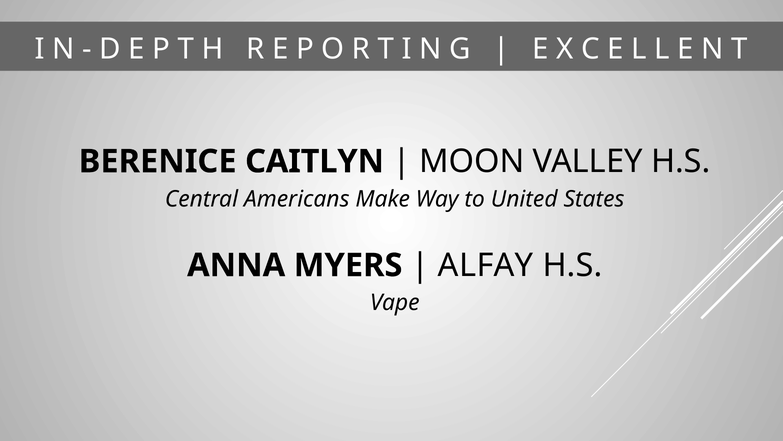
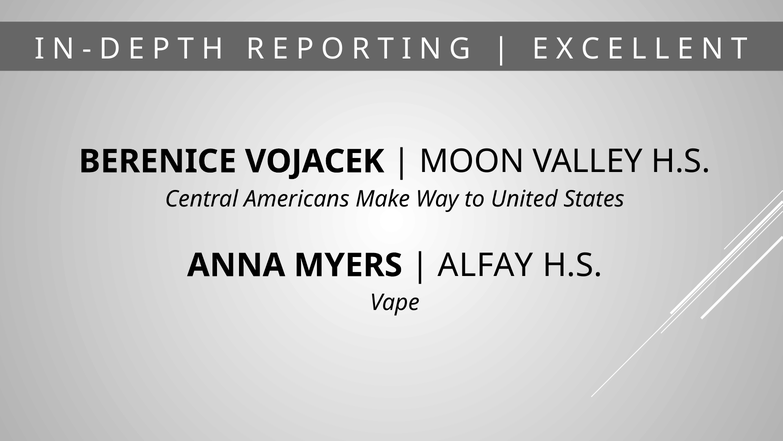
CAITLYN: CAITLYN -> VOJACEK
